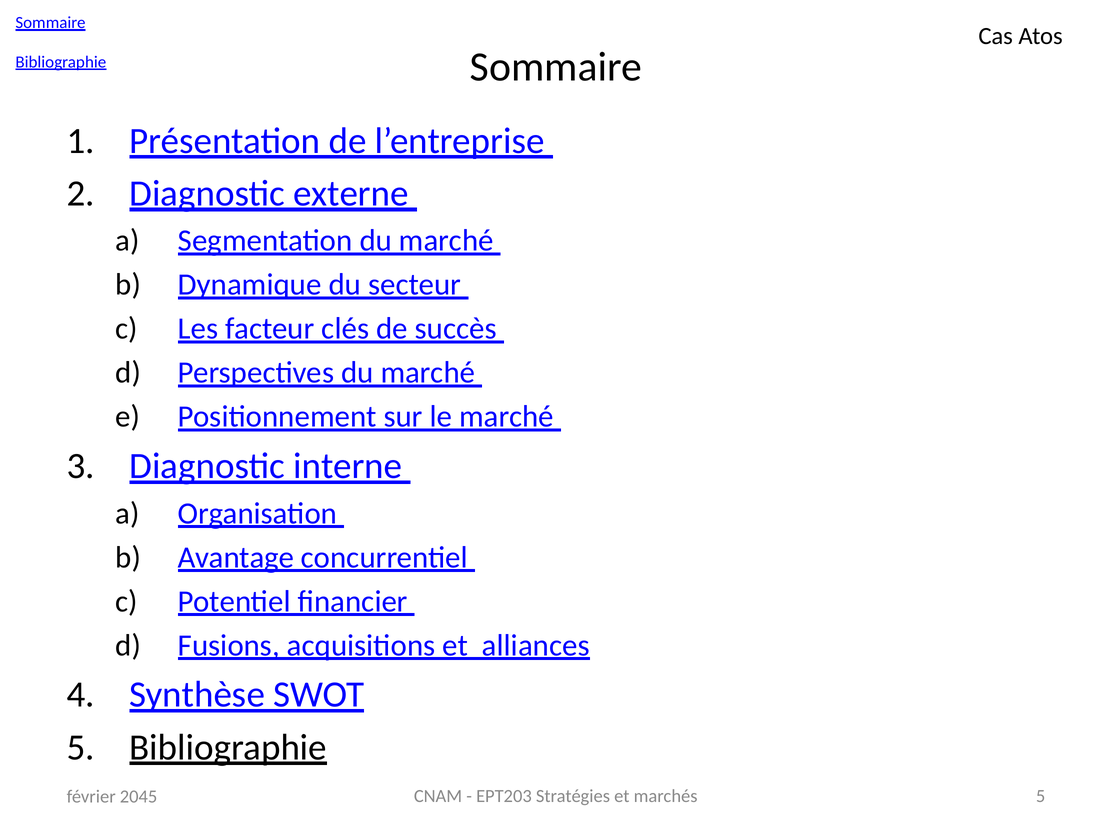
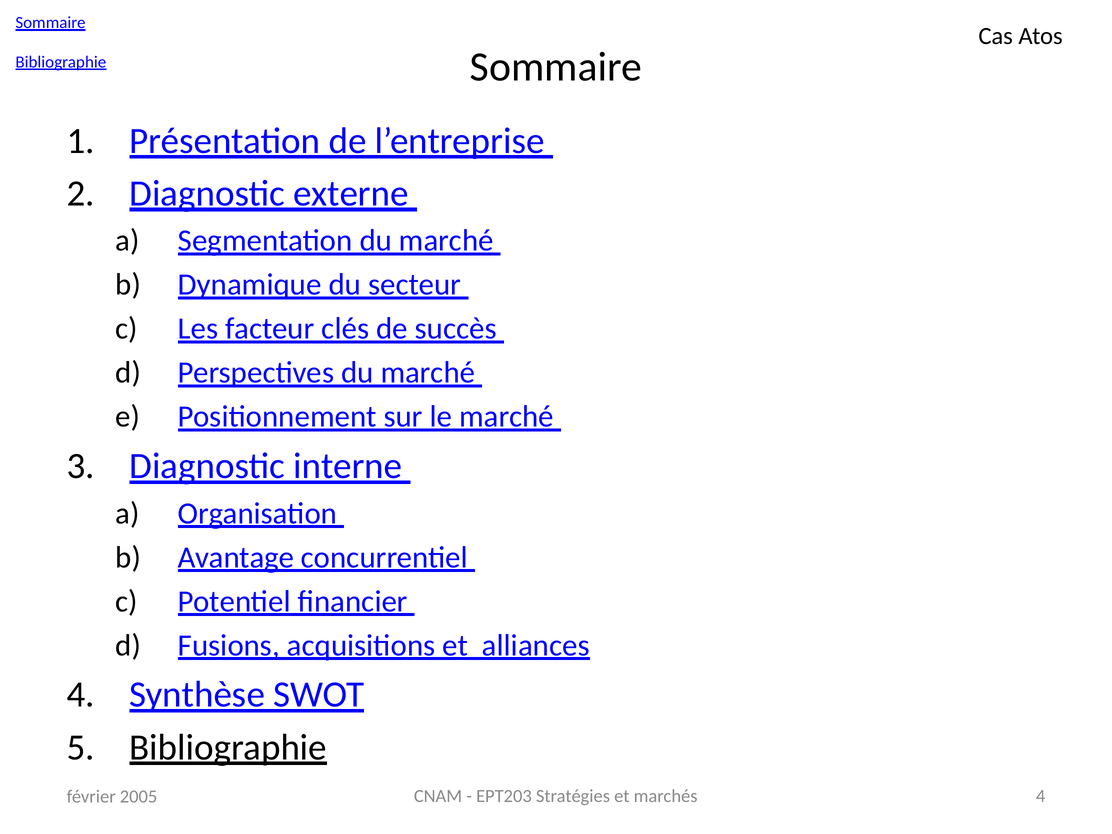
marchés 5: 5 -> 4
2045: 2045 -> 2005
